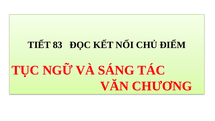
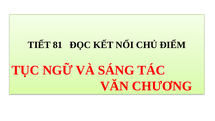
83: 83 -> 81
